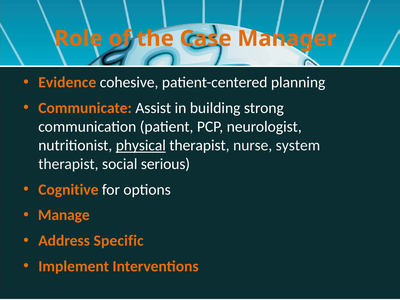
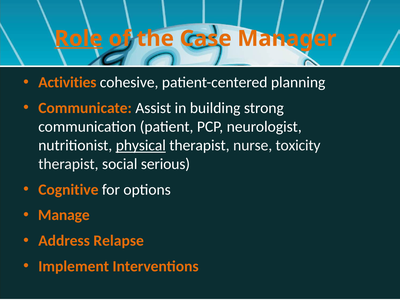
Role underline: none -> present
Evidence: Evidence -> Activities
system: system -> toxicity
Specific: Specific -> Relapse
